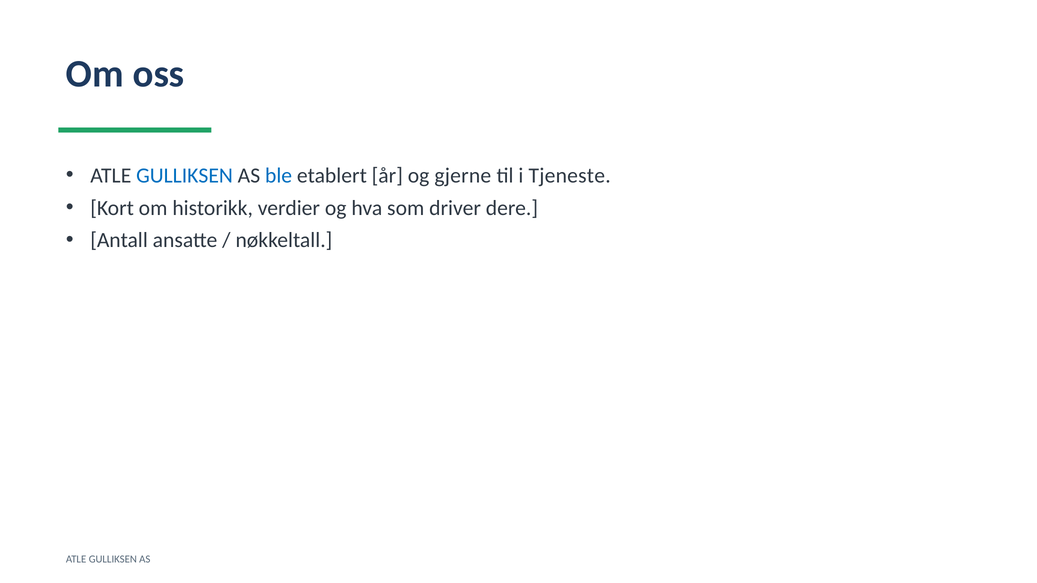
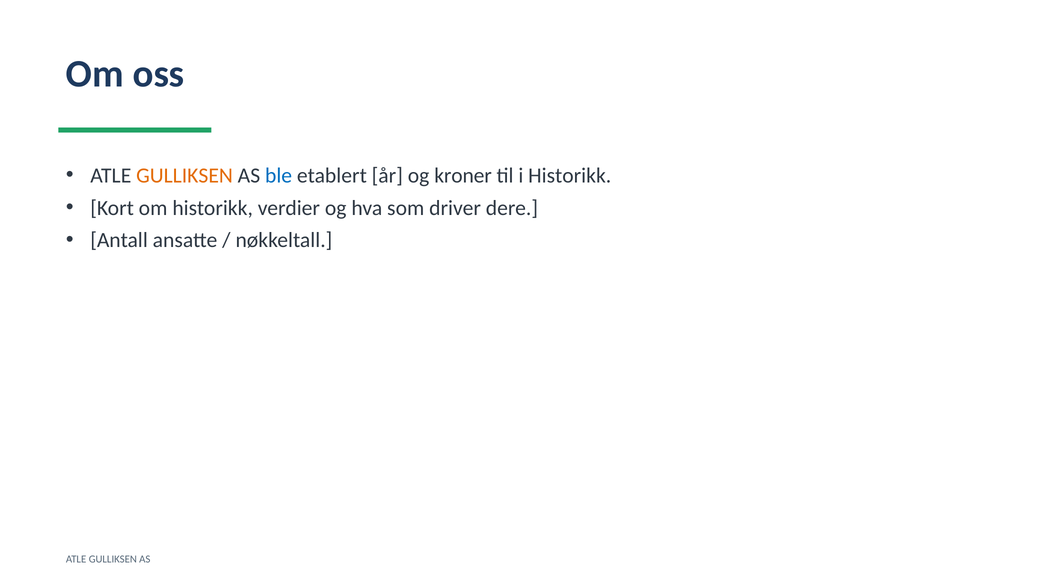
GULLIKSEN at (185, 176) colour: blue -> orange
gjerne: gjerne -> kroner
i Tjeneste: Tjeneste -> Historikk
